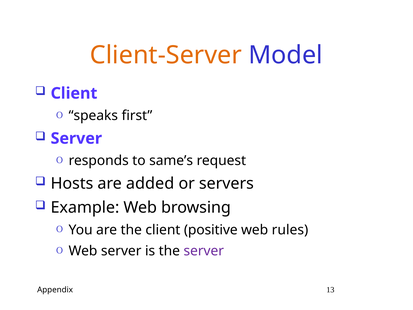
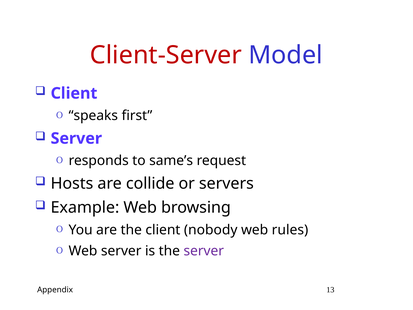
Client-Server colour: orange -> red
added: added -> collide
positive: positive -> nobody
